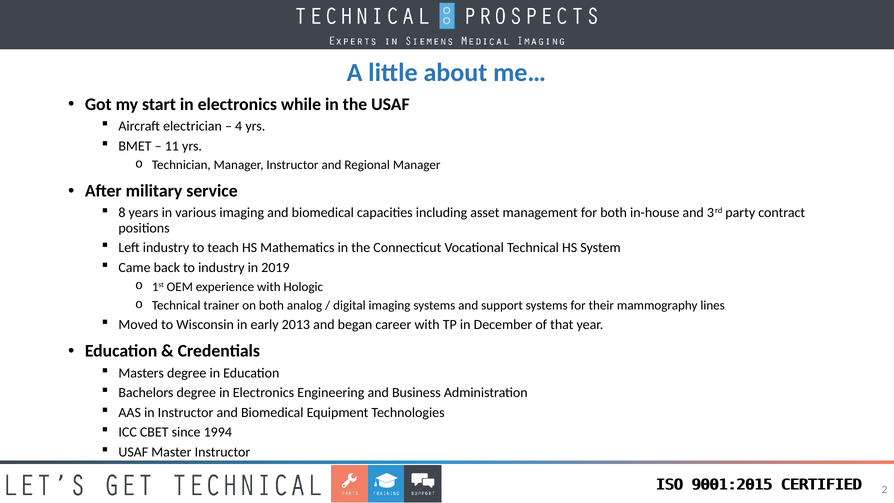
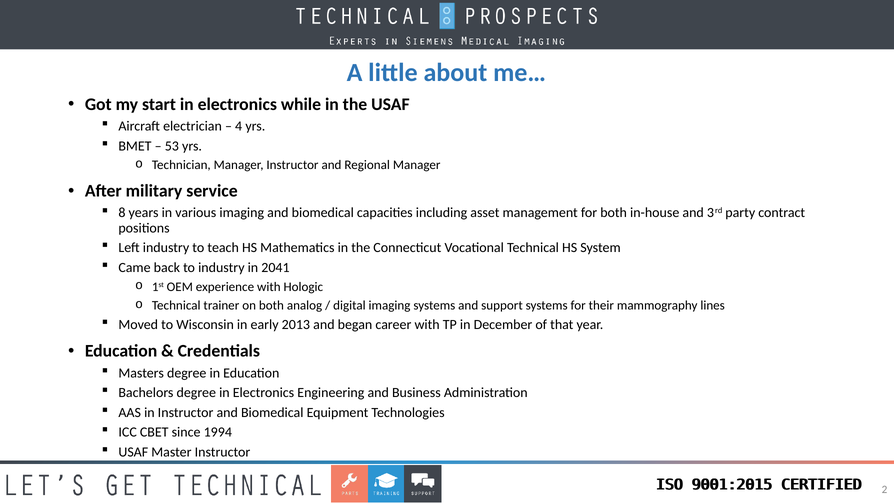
11: 11 -> 53
2019: 2019 -> 2041
